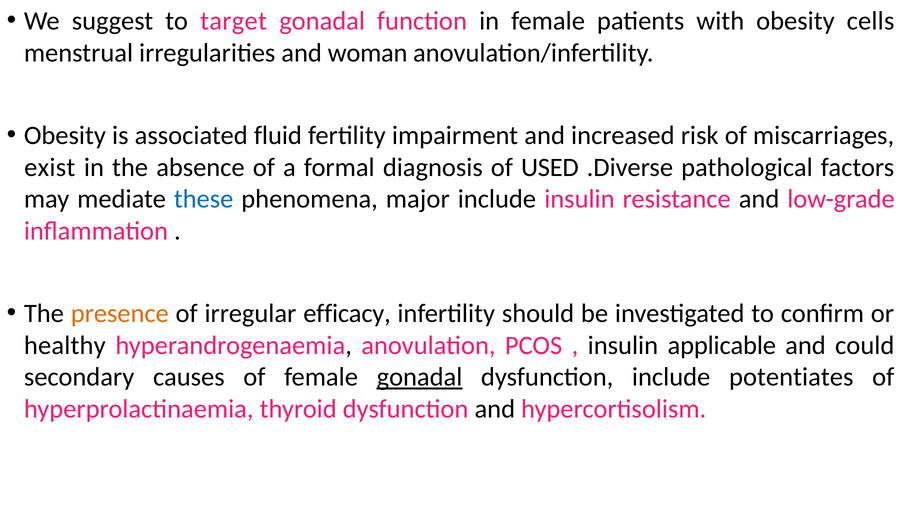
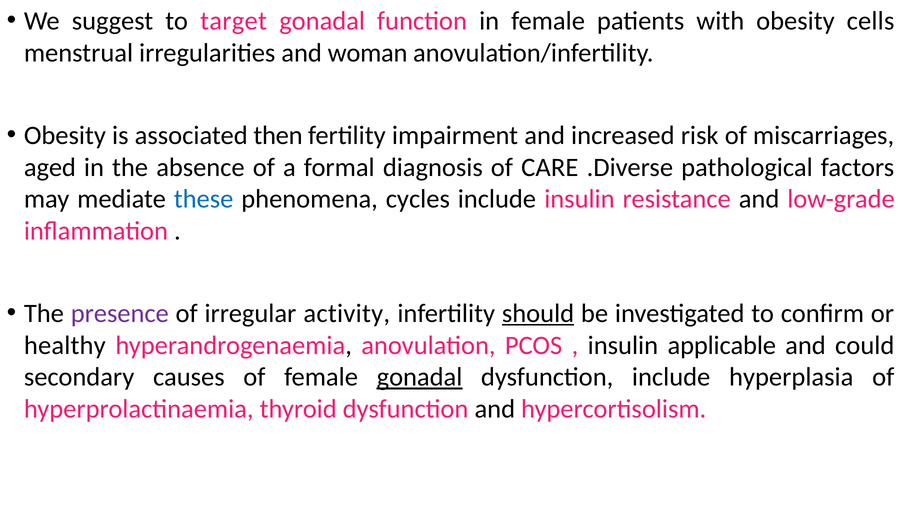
fluid: fluid -> then
exist: exist -> aged
USED: USED -> CARE
major: major -> cycles
presence colour: orange -> purple
efficacy: efficacy -> activity
should underline: none -> present
potentiates: potentiates -> hyperplasia
